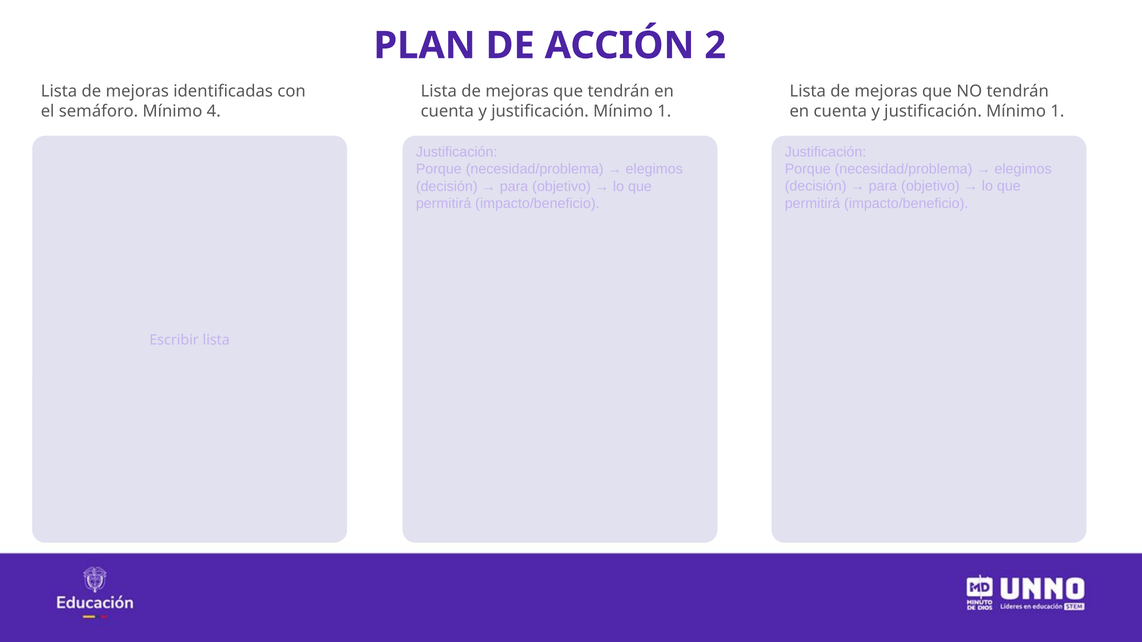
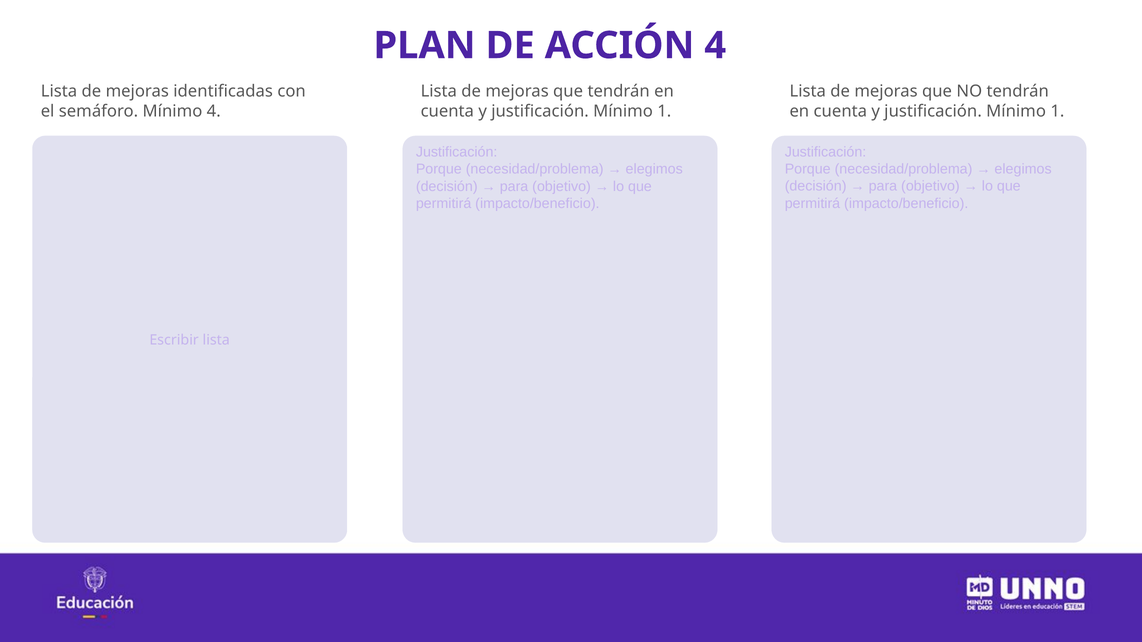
2: 2 -> 4
